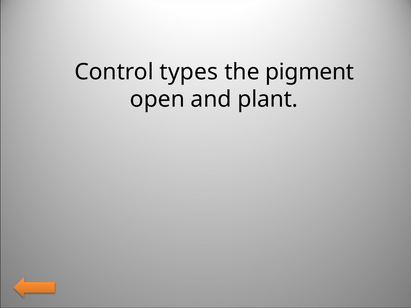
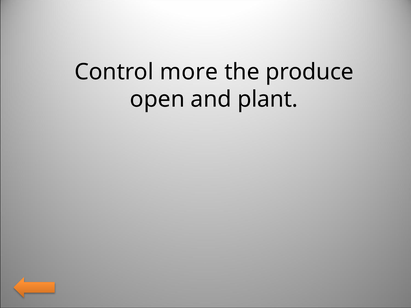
types: types -> more
pigment: pigment -> produce
